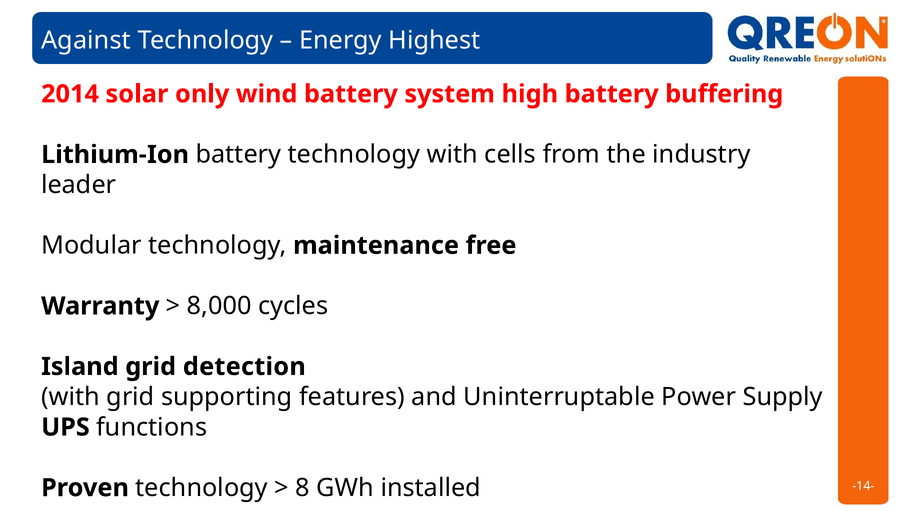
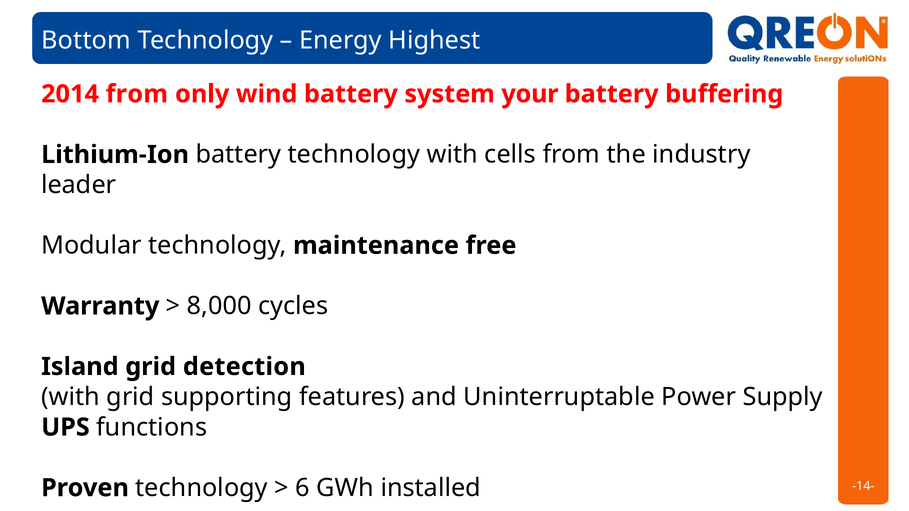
Against: Against -> Bottom
2014 solar: solar -> from
high: high -> your
8: 8 -> 6
